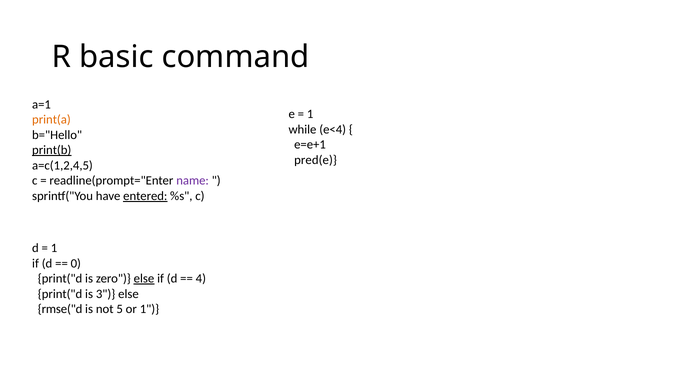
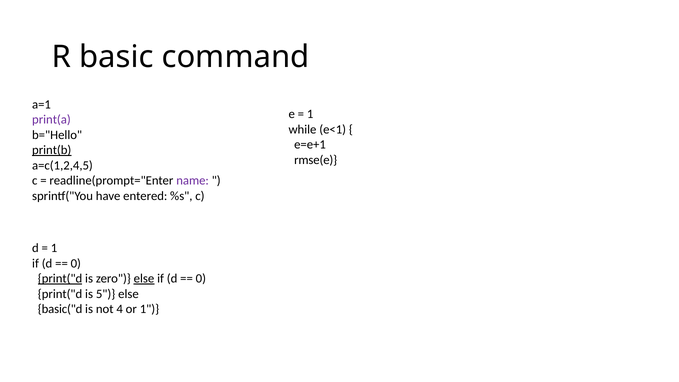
print(a colour: orange -> purple
e<4: e<4 -> e<1
pred(e: pred(e -> rmse(e
entered underline: present -> none
print("d at (60, 279) underline: none -> present
4 at (201, 279): 4 -> 0
3: 3 -> 5
rmse("d: rmse("d -> basic("d
5: 5 -> 4
